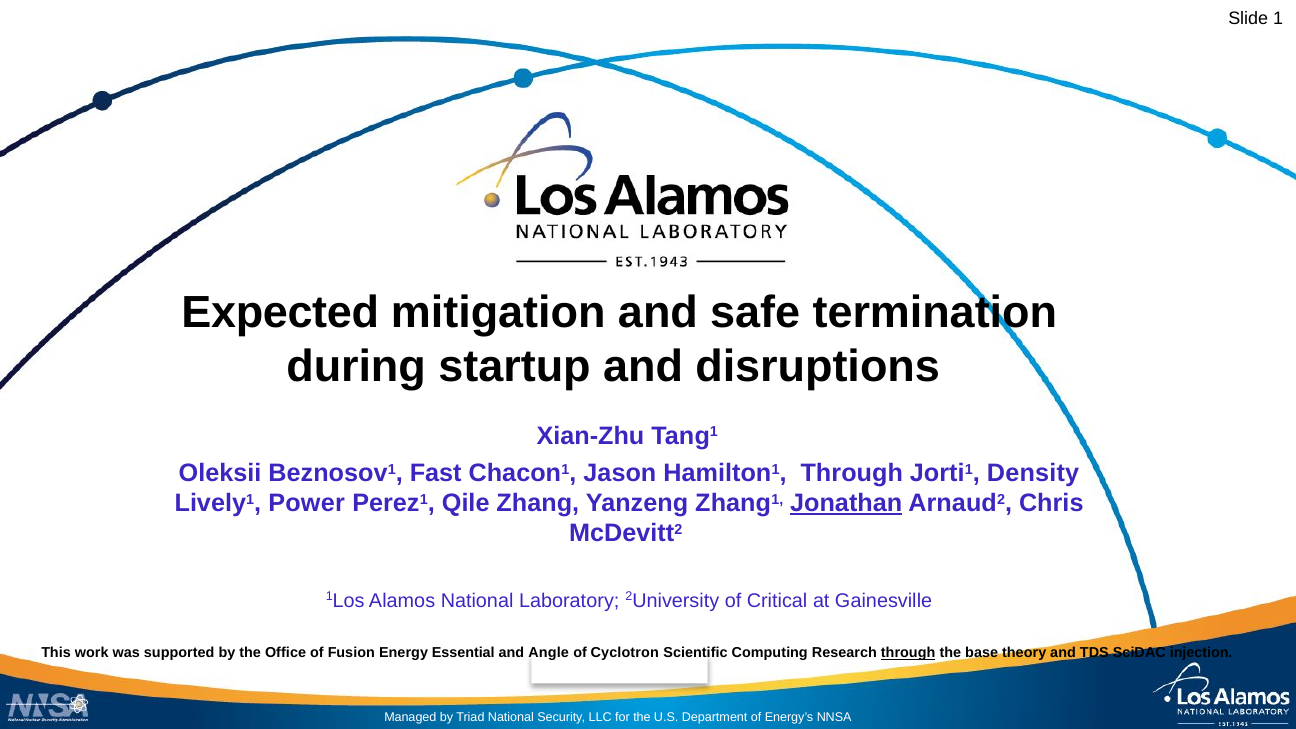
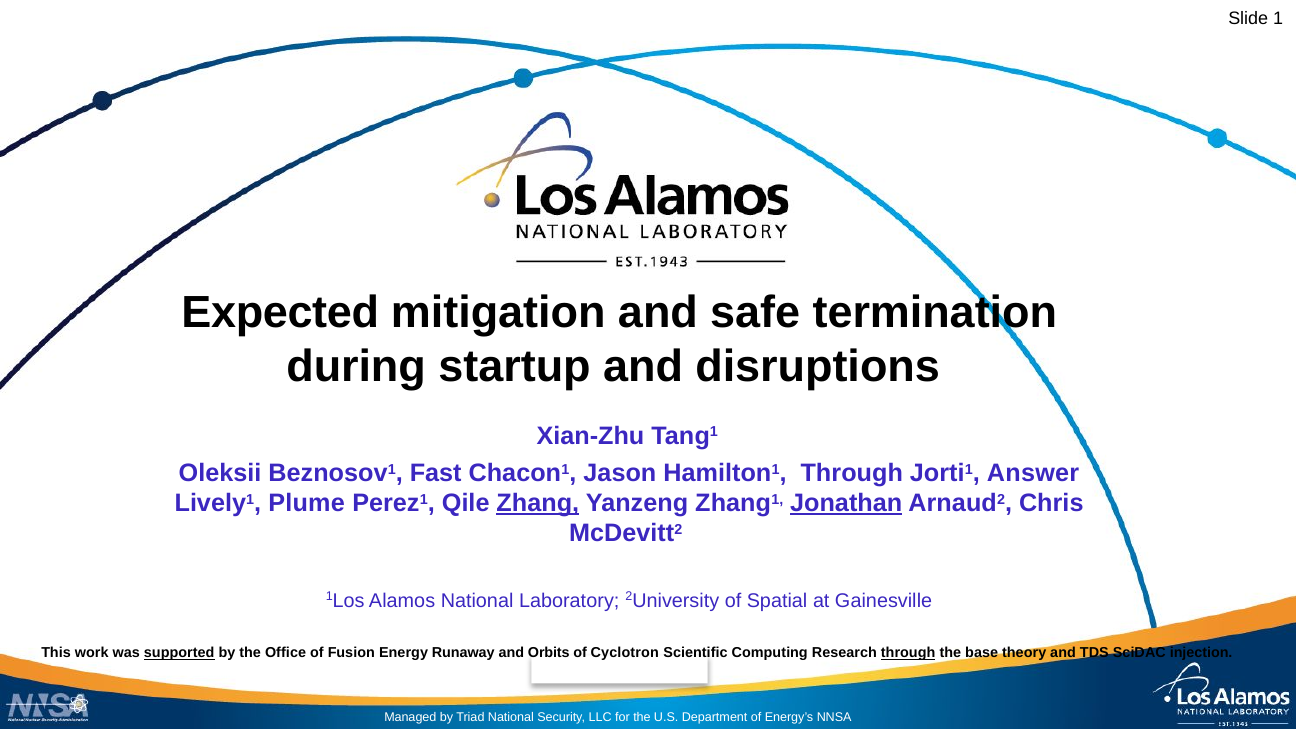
Density: Density -> Answer
Power: Power -> Plume
Zhang underline: none -> present
Critical: Critical -> Spatial
supported underline: none -> present
Essential: Essential -> Runaway
Angle: Angle -> Orbits
